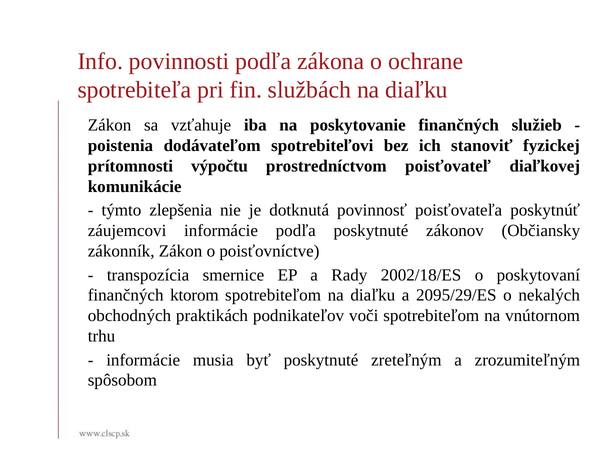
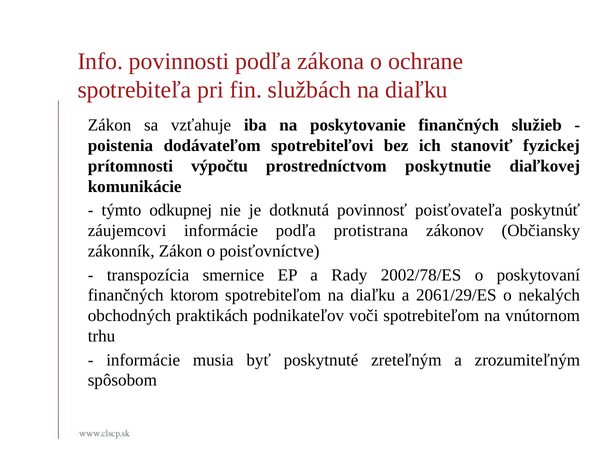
poisťovateľ: poisťovateľ -> poskytnutie
zlepšenia: zlepšenia -> odkupnej
podľa poskytnuté: poskytnuté -> protistrana
2002/18/ES: 2002/18/ES -> 2002/78/ES
2095/29/ES: 2095/29/ES -> 2061/29/ES
